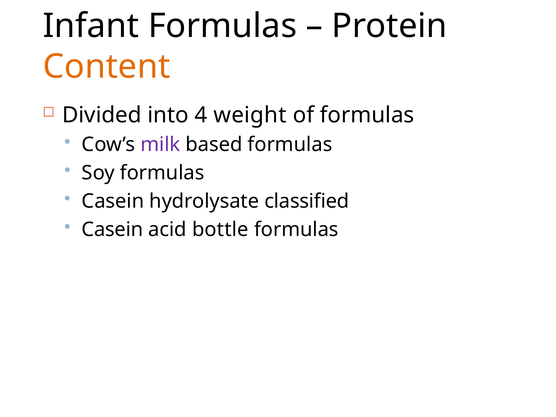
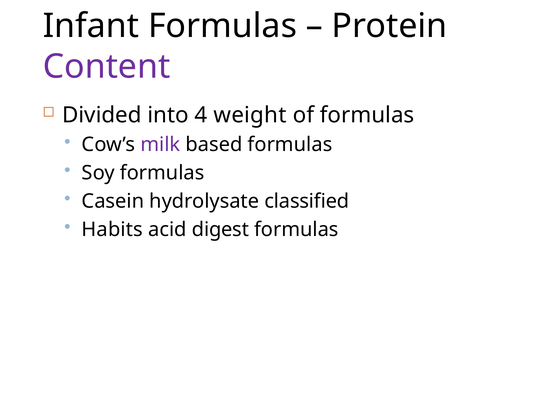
Content colour: orange -> purple
Casein at (112, 230): Casein -> Habits
bottle: bottle -> digest
